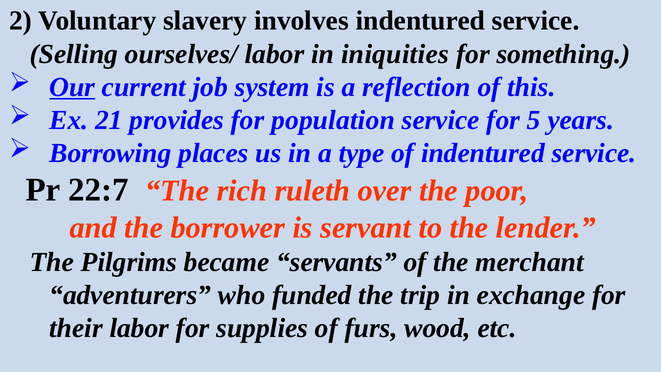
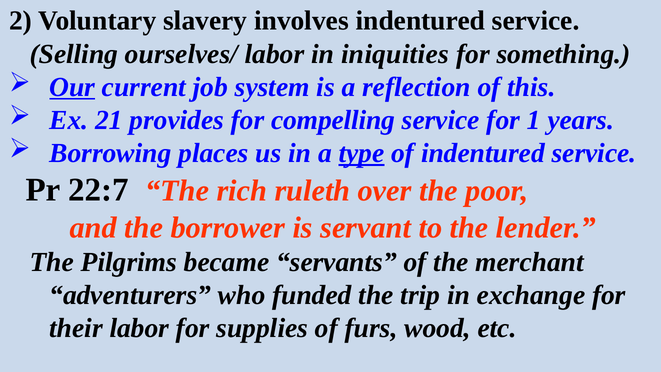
population: population -> compelling
5: 5 -> 1
type underline: none -> present
